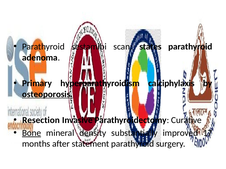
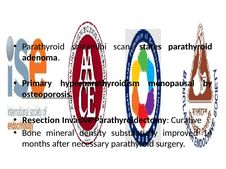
calciphylaxis: calciphylaxis -> menopausal
Bone underline: present -> none
17: 17 -> 14
statement: statement -> necessary
